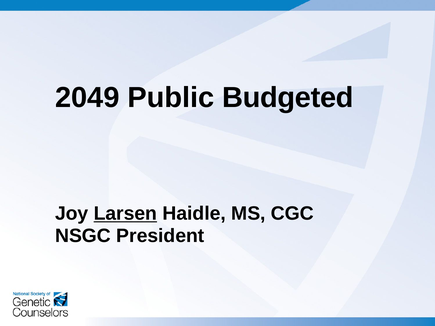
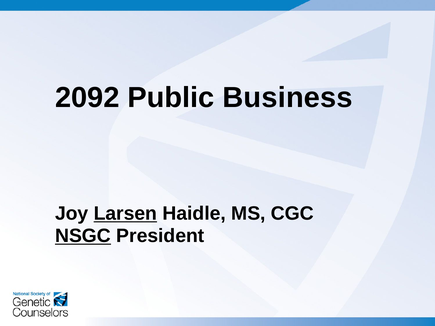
2049: 2049 -> 2092
Budgeted: Budgeted -> Business
NSGC underline: none -> present
